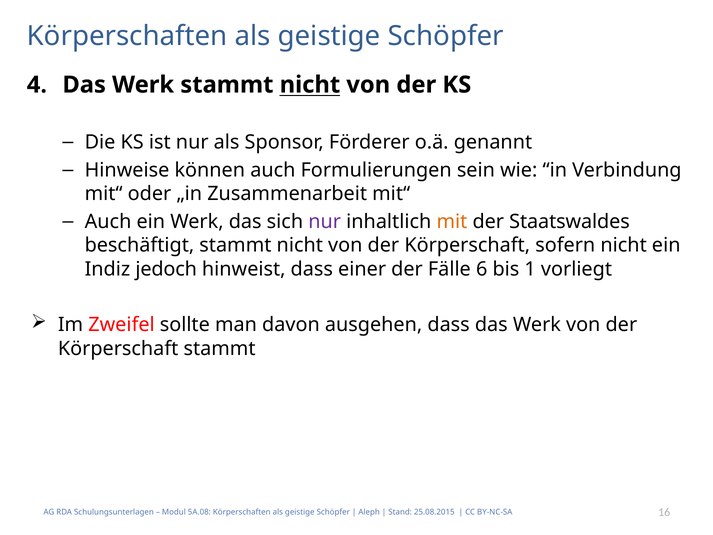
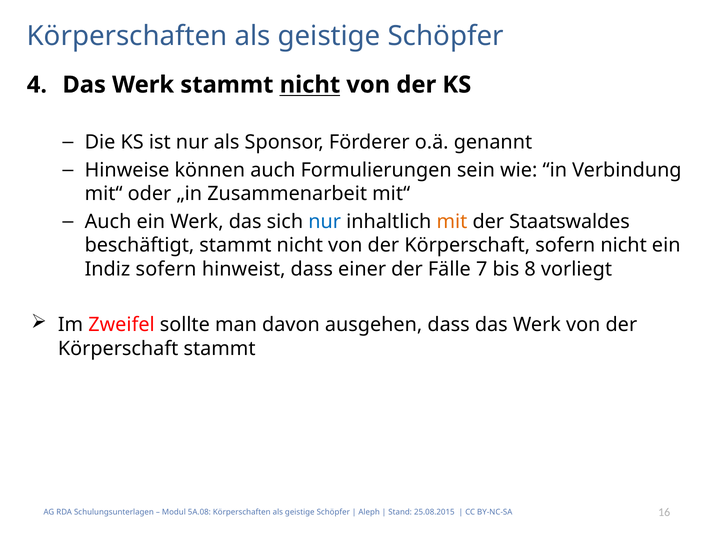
nur at (325, 222) colour: purple -> blue
Indiz jedoch: jedoch -> sofern
6: 6 -> 7
1: 1 -> 8
